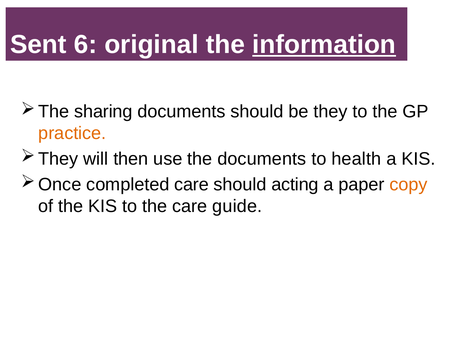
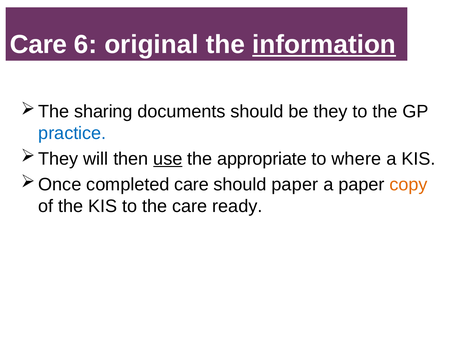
Sent at (38, 45): Sent -> Care
practice colour: orange -> blue
use underline: none -> present
the documents: documents -> appropriate
health: health -> where
should acting: acting -> paper
guide: guide -> ready
